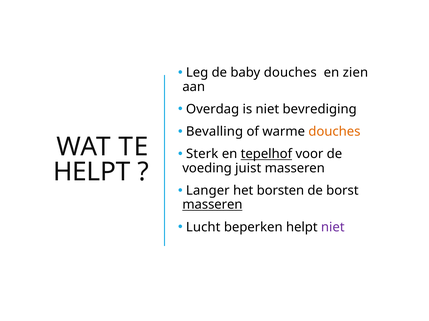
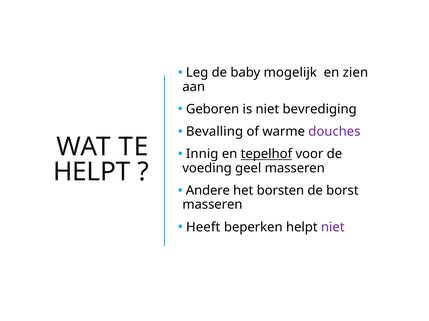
baby douches: douches -> mogelijk
Overdag: Overdag -> Geboren
douches at (334, 132) colour: orange -> purple
Sterk: Sterk -> Innig
juist: juist -> geel
Langer: Langer -> Andere
masseren at (212, 205) underline: present -> none
Lucht: Lucht -> Heeft
